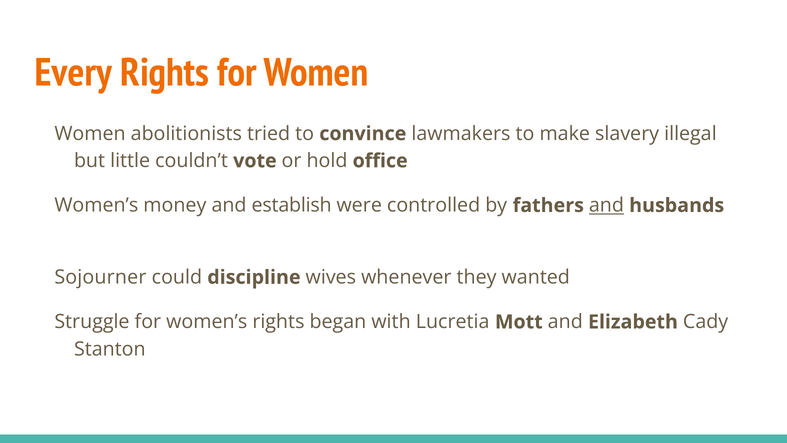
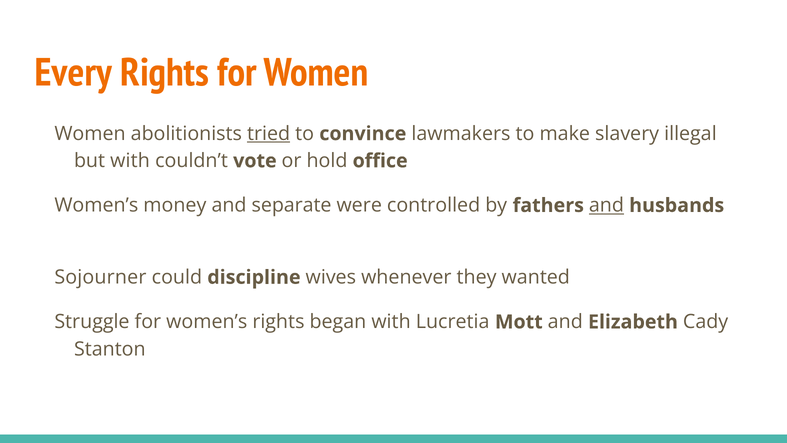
tried underline: none -> present
but little: little -> with
establish: establish -> separate
